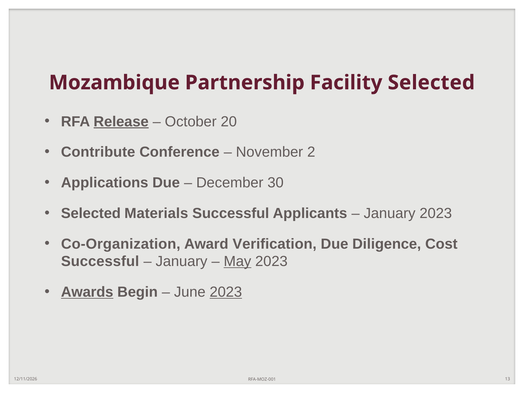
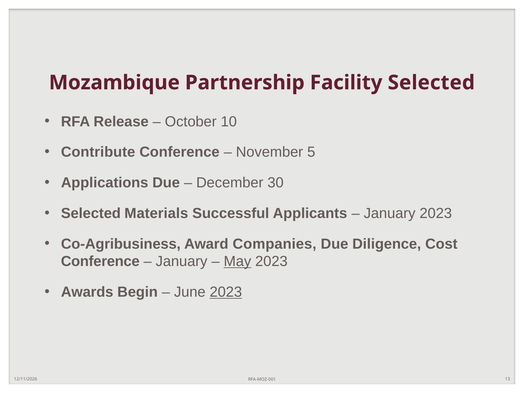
Release underline: present -> none
20: 20 -> 10
2: 2 -> 5
Co-Organization: Co-Organization -> Co-Agribusiness
Verification: Verification -> Companies
Successful at (100, 261): Successful -> Conference
Awards underline: present -> none
